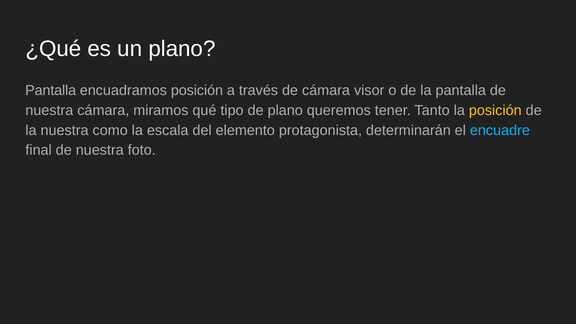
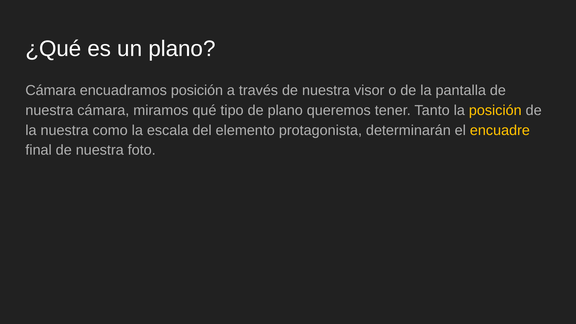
Pantalla at (51, 91): Pantalla -> Cámara
través de cámara: cámara -> nuestra
encuadre colour: light blue -> yellow
